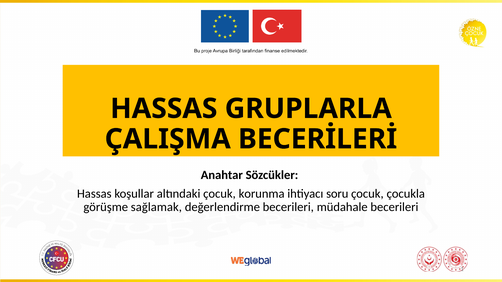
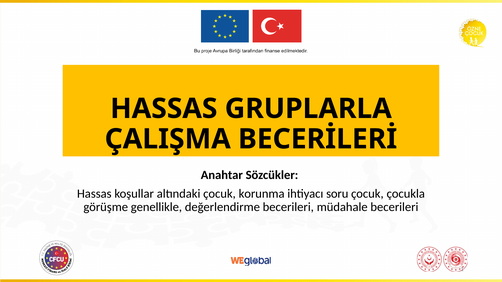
sağlamak: sağlamak -> genellikle
